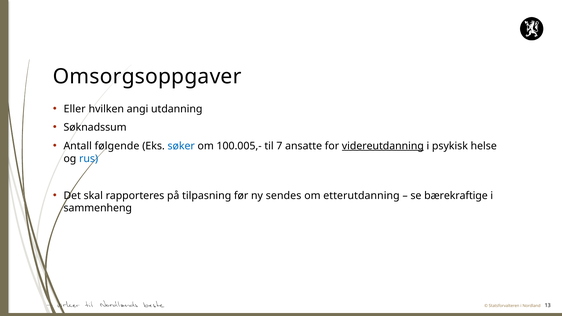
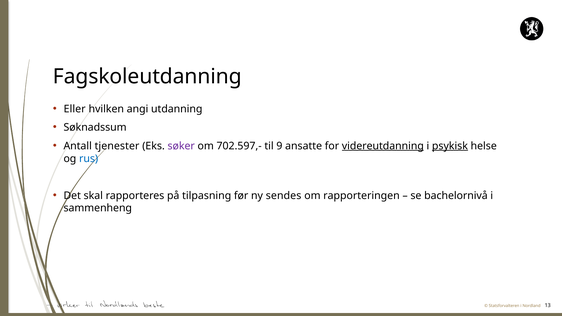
Omsorgsoppgaver: Omsorgsoppgaver -> Fagskoleutdanning
følgende: følgende -> tjenester
søker colour: blue -> purple
100.005,-: 100.005,- -> 702.597,-
7: 7 -> 9
psykisk underline: none -> present
etterutdanning: etterutdanning -> rapporteringen
bærekraftige: bærekraftige -> bachelornivå
